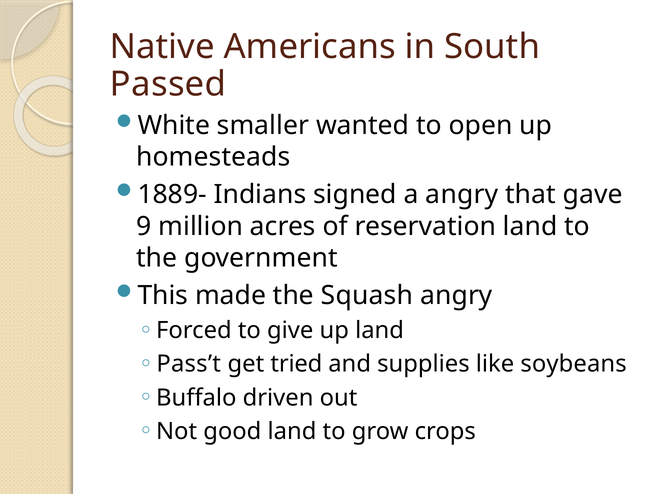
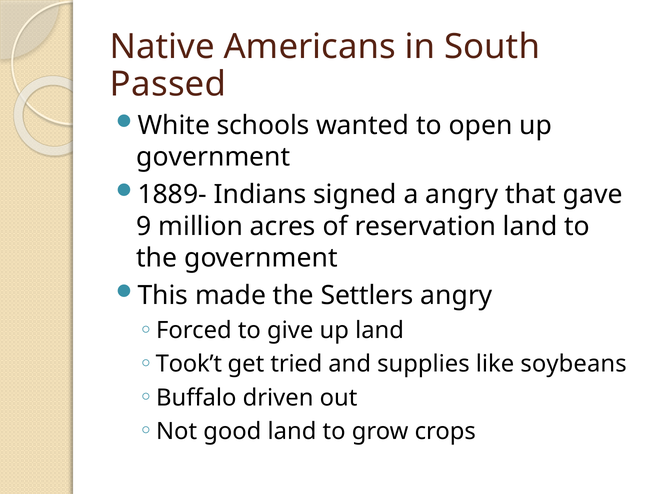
smaller: smaller -> schools
homesteads at (213, 157): homesteads -> government
Squash: Squash -> Settlers
Pass’t: Pass’t -> Took’t
